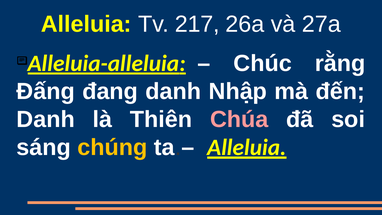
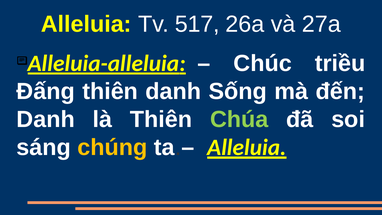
217: 217 -> 517
rằng: rằng -> triều
Ðấng đang: đang -> thiên
Nhập: Nhập -> Sống
Chúa colour: pink -> light green
